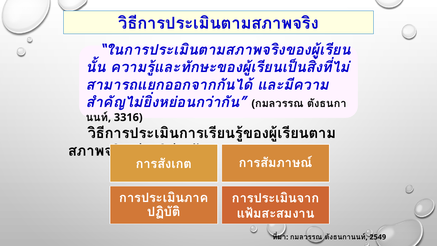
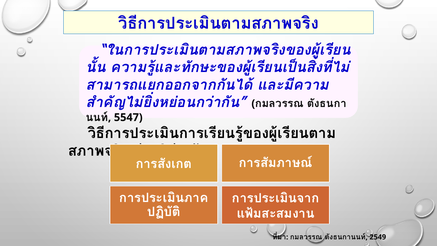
3316: 3316 -> 5547
